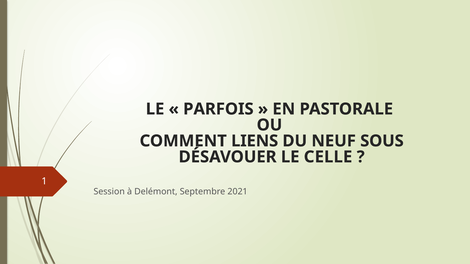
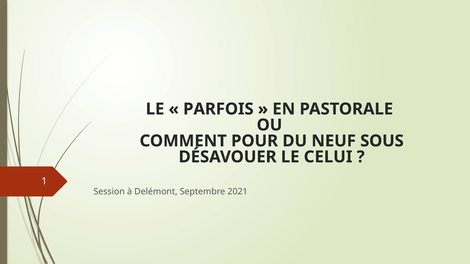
LIENS: LIENS -> POUR
CELLE: CELLE -> CELUI
